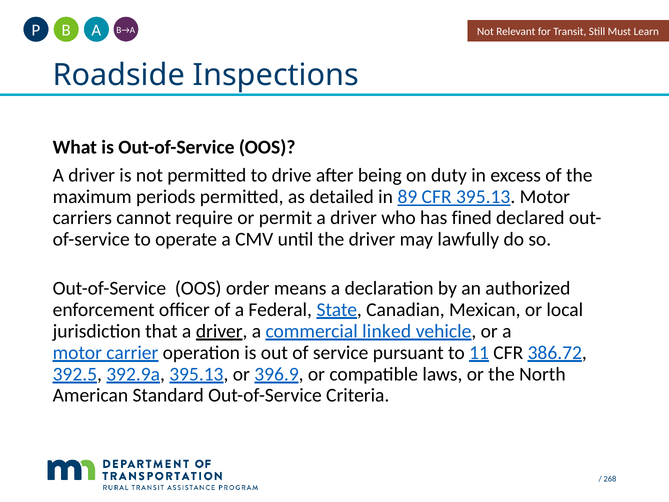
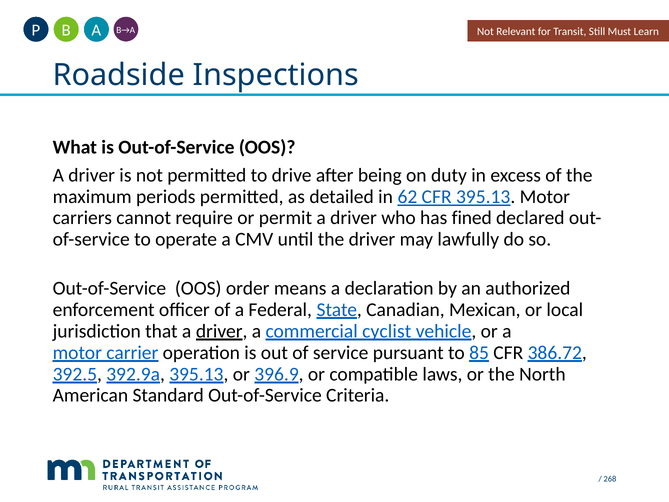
89: 89 -> 62
linked: linked -> cyclist
11: 11 -> 85
